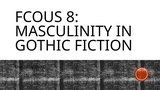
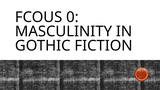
8: 8 -> 0
